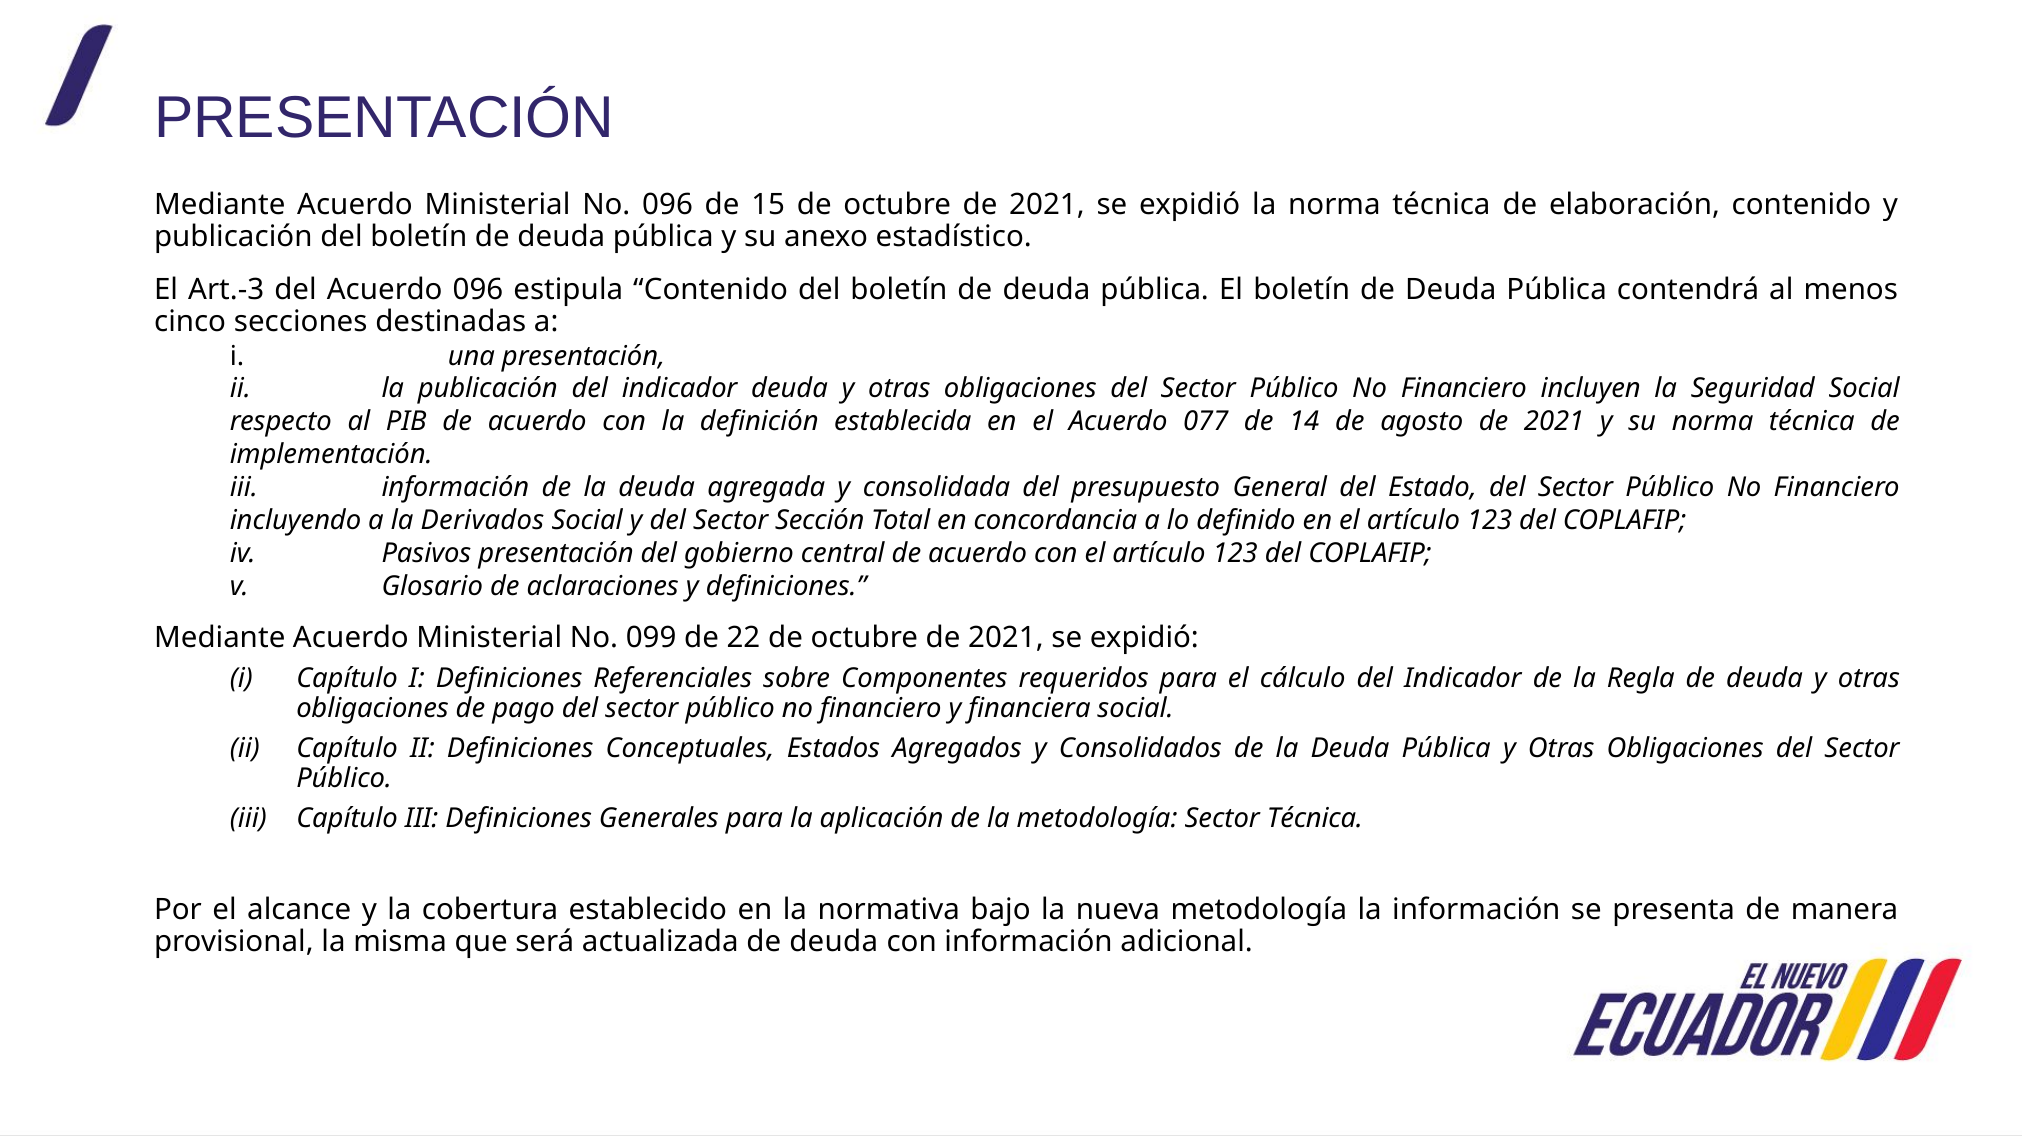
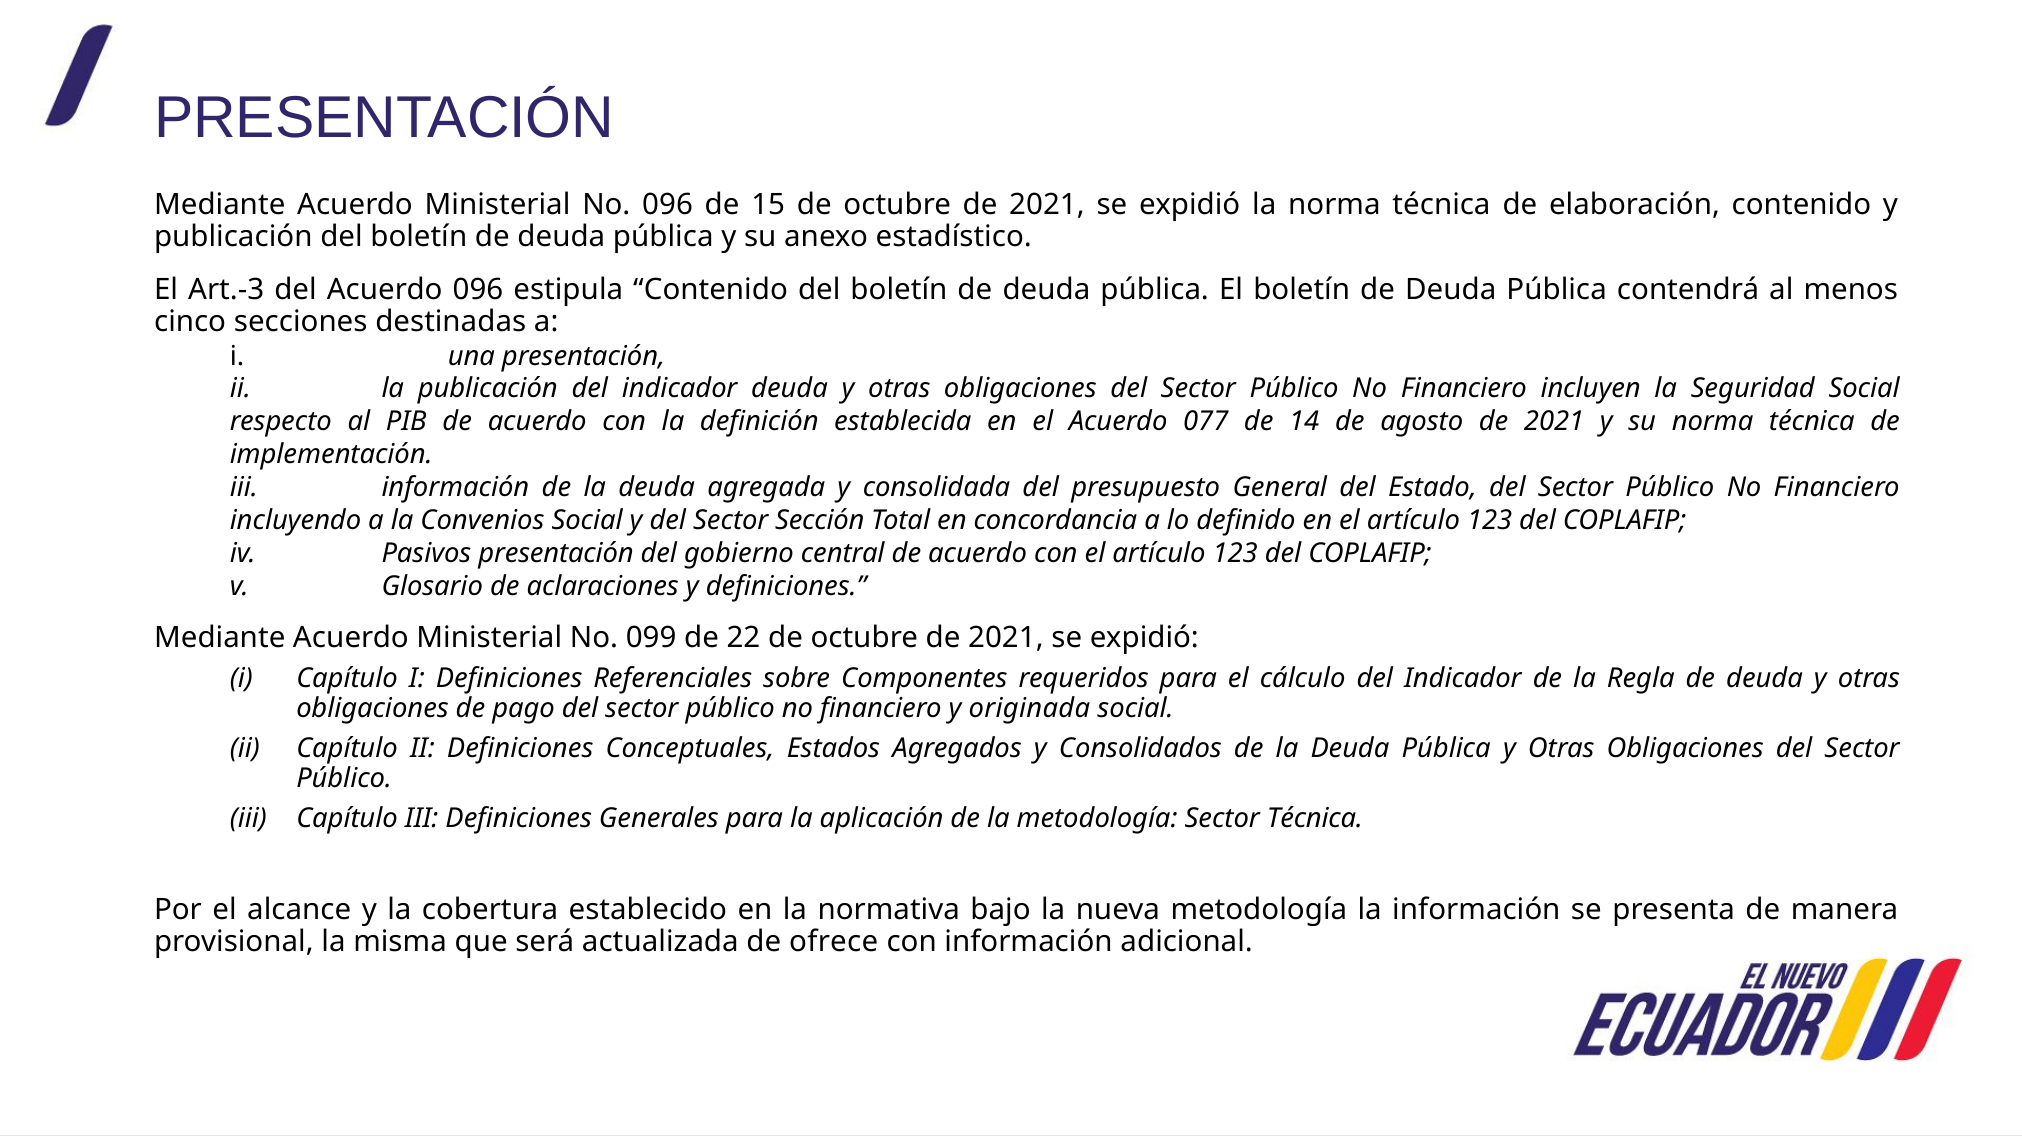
Derivados: Derivados -> Convenios
financiera: financiera -> originada
actualizada de deuda: deuda -> ofrece
